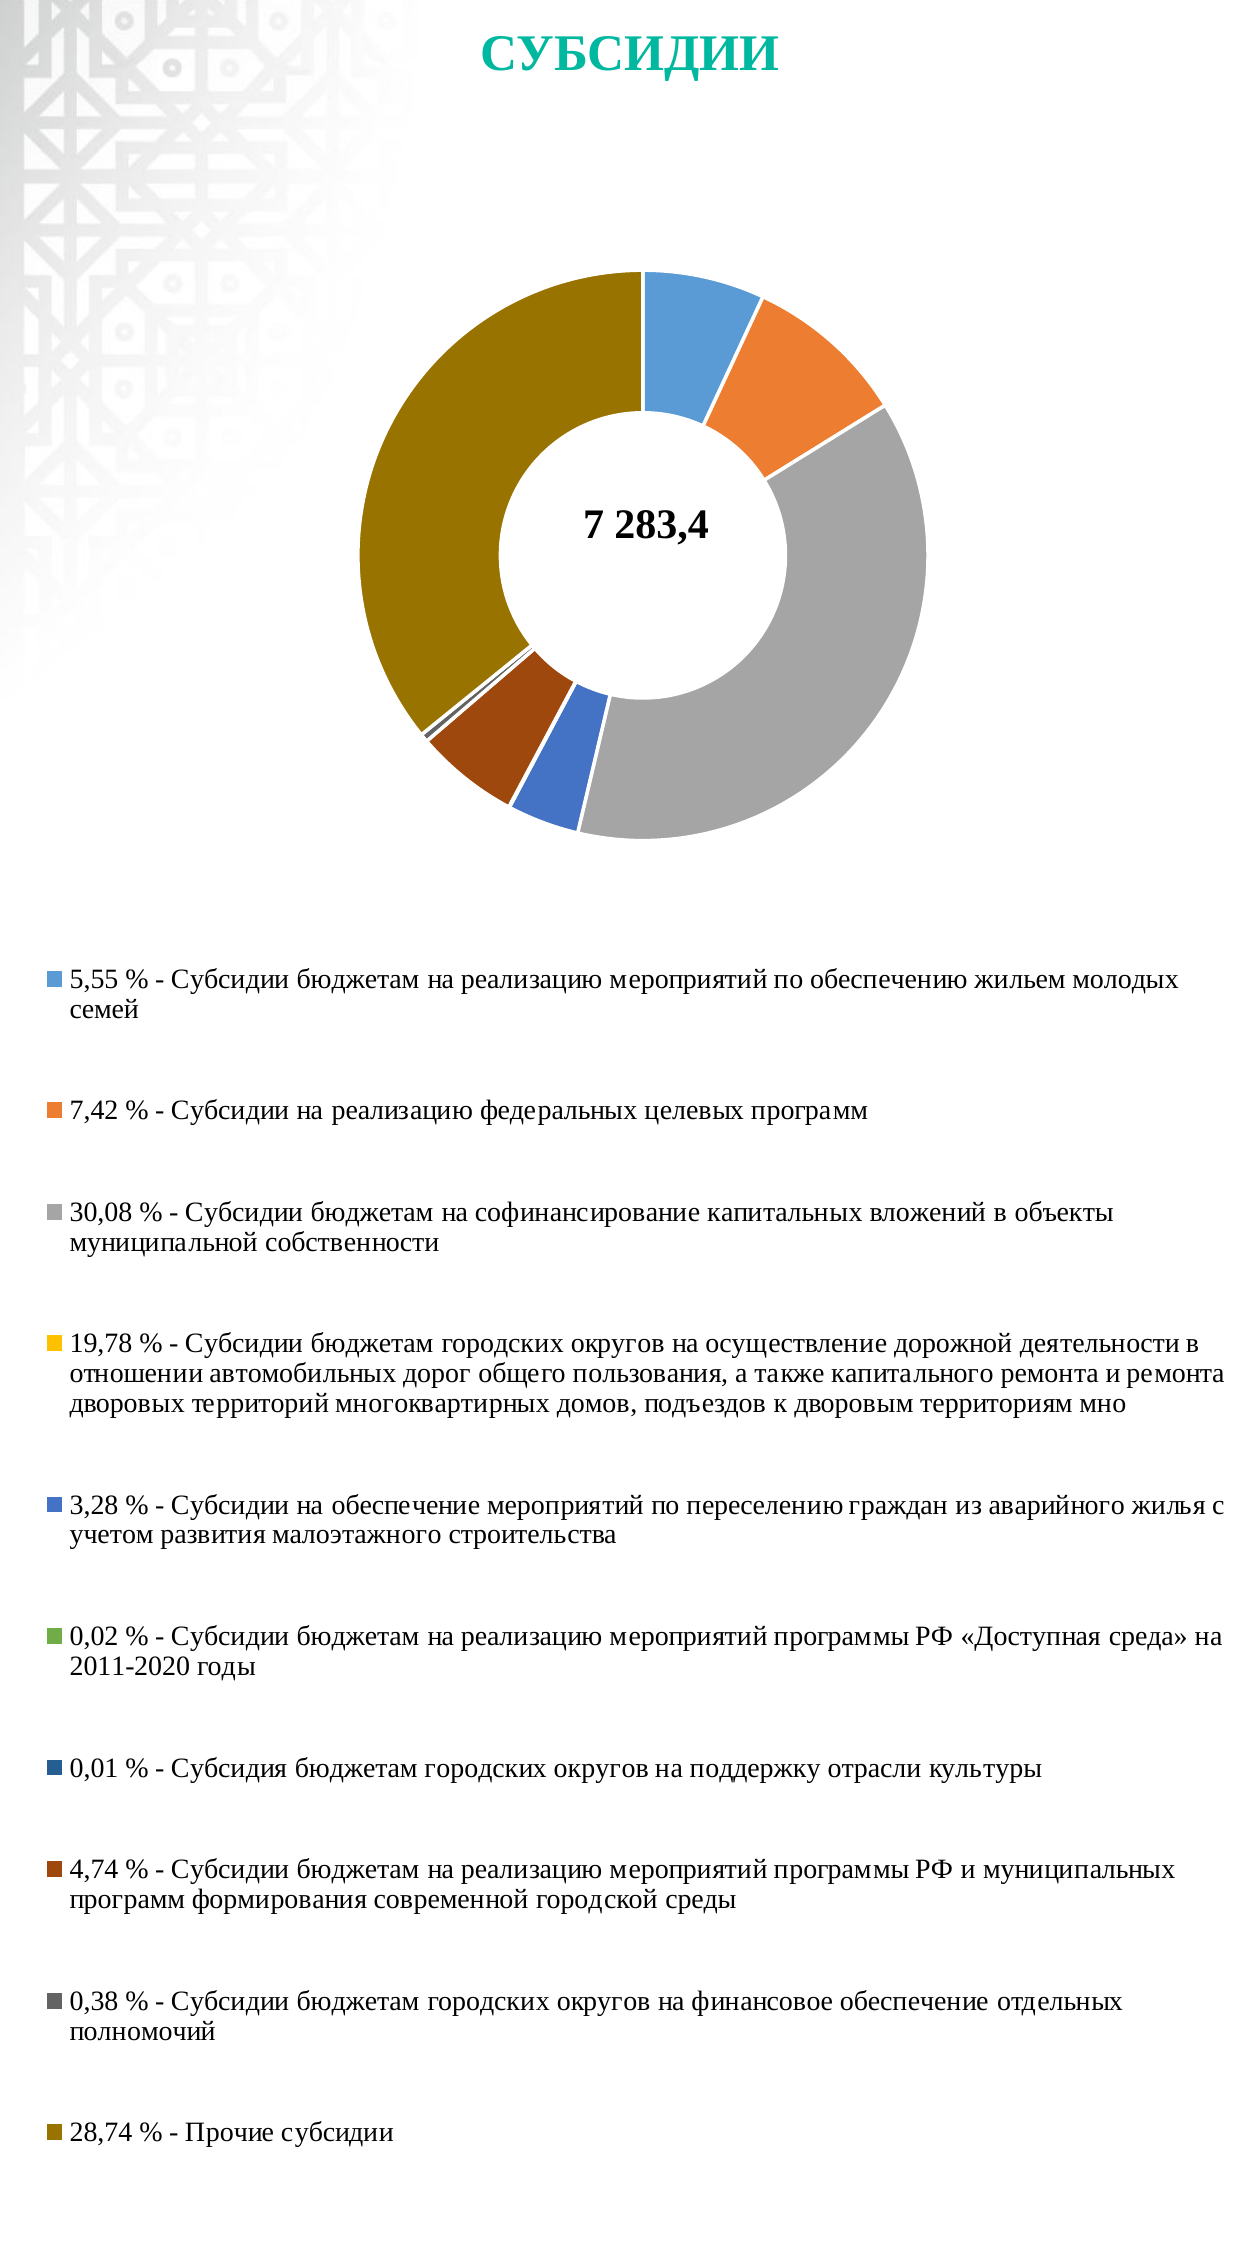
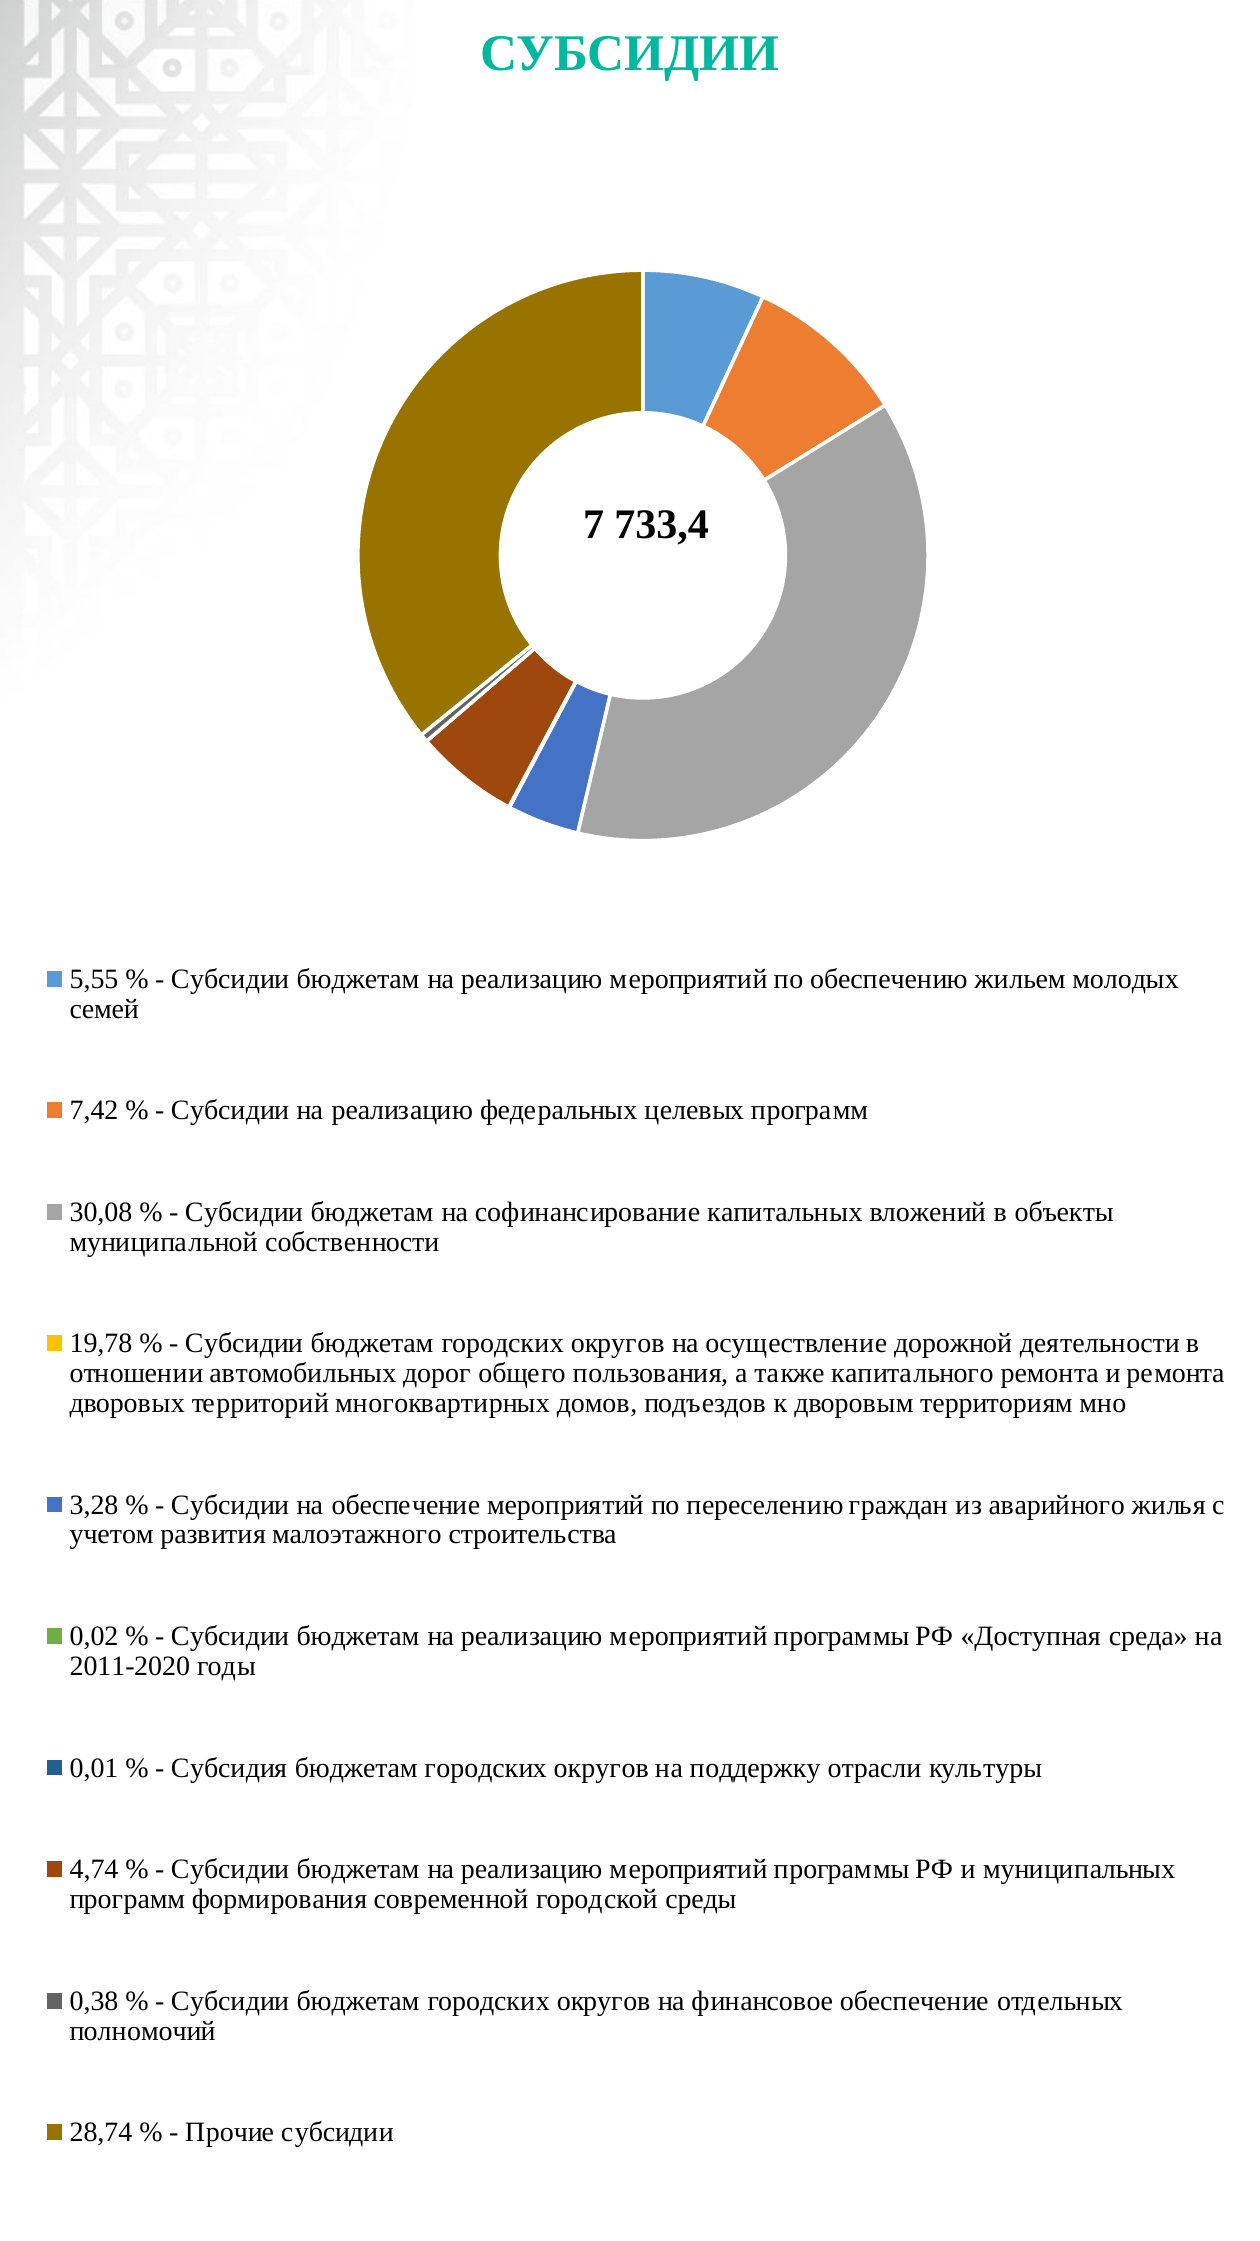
283,4: 283,4 -> 733,4
